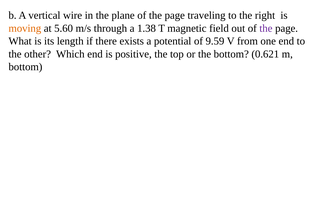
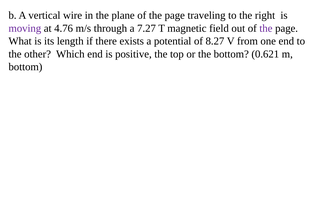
moving colour: orange -> purple
5.60: 5.60 -> 4.76
1.38: 1.38 -> 7.27
9.59: 9.59 -> 8.27
